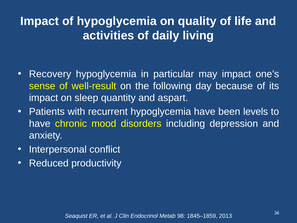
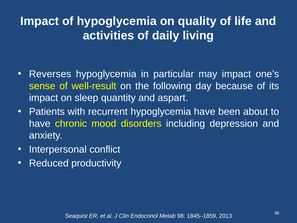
Recovery: Recovery -> Reverses
levels: levels -> about
